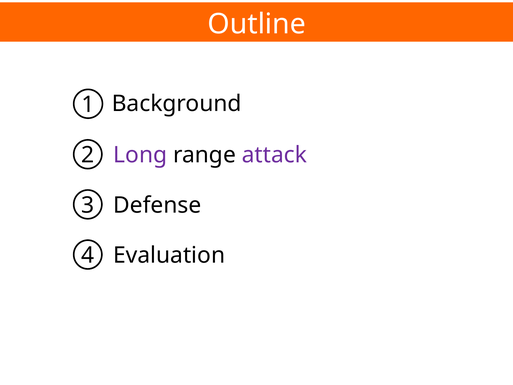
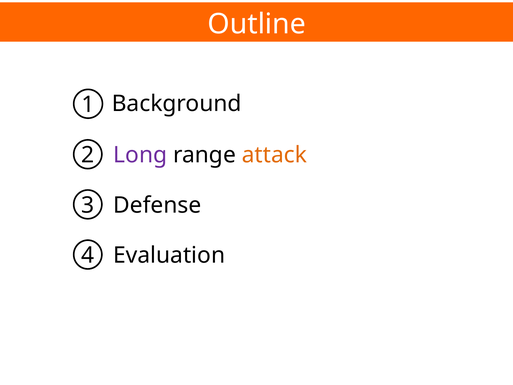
attack colour: purple -> orange
